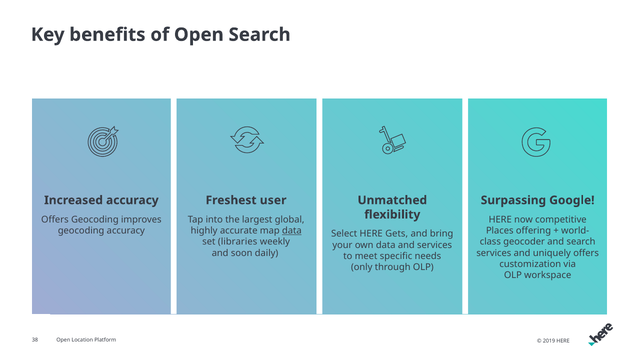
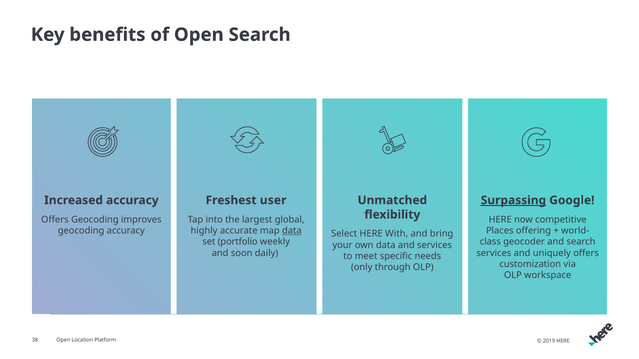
Surpassing underline: none -> present
Gets: Gets -> With
libraries: libraries -> portfolio
